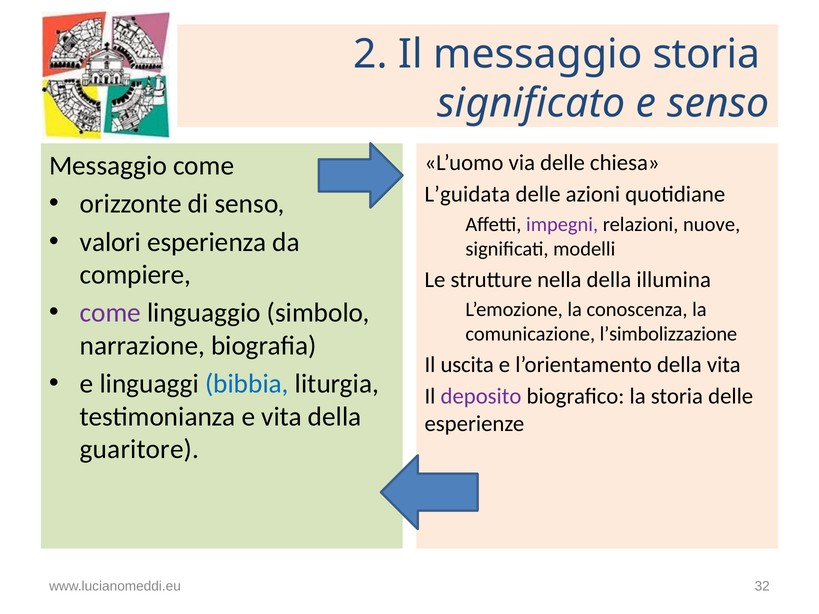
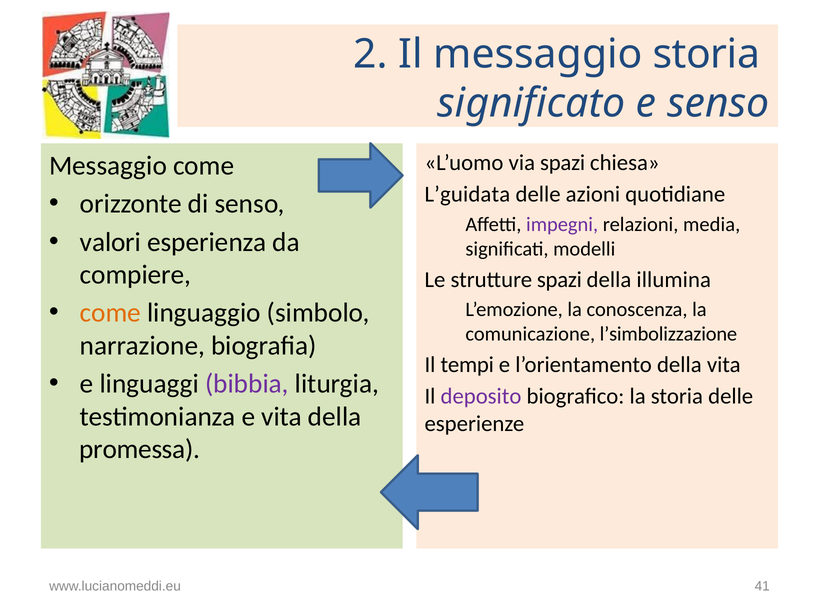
via delle: delle -> spazi
nuove: nuove -> media
strutture nella: nella -> spazi
come at (110, 313) colour: purple -> orange
uscita: uscita -> tempi
bibbia colour: blue -> purple
guaritore: guaritore -> promessa
32: 32 -> 41
